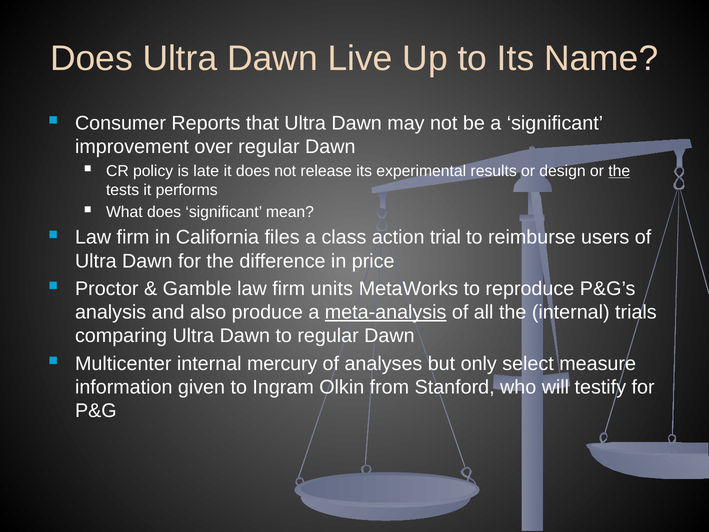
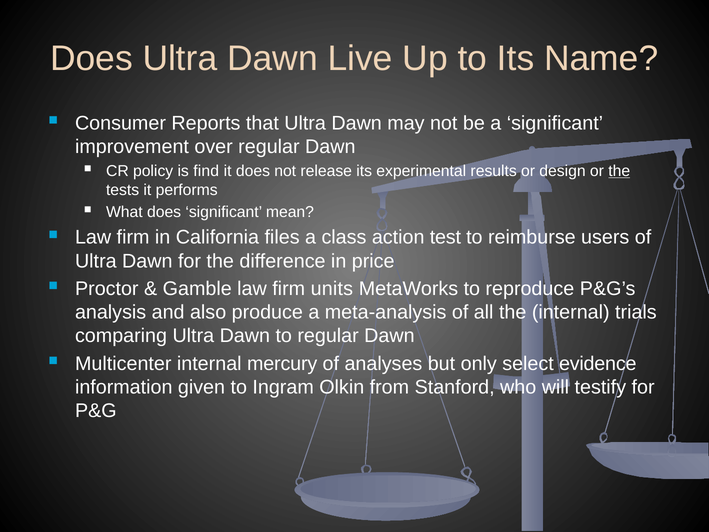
late: late -> find
trial: trial -> test
meta-analysis underline: present -> none
measure: measure -> evidence
